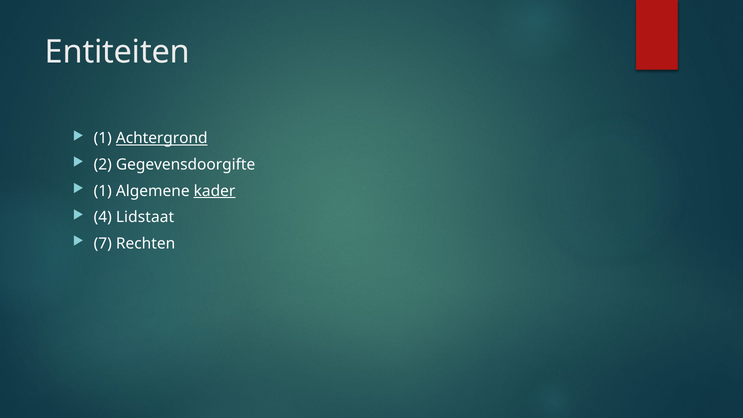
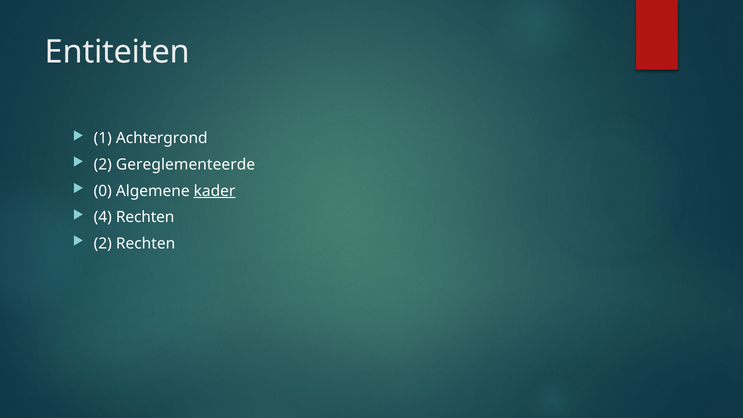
Achtergrond underline: present -> none
Gegevensdoorgifte: Gegevensdoorgifte -> Gereglementeerde
1 at (103, 191): 1 -> 0
4 Lidstaat: Lidstaat -> Rechten
7 at (103, 244): 7 -> 2
